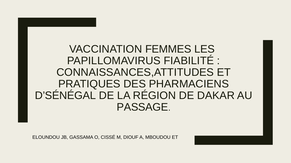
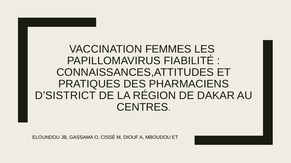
D’SÉNÉGAL: D’SÉNÉGAL -> D’SISTRICT
PASSAGE: PASSAGE -> CENTRES
